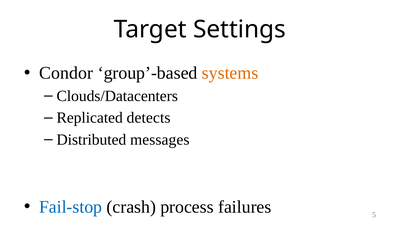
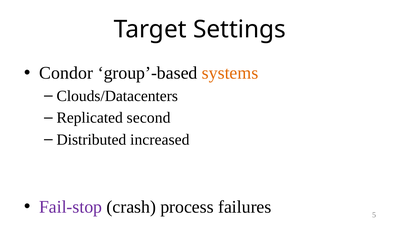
detects: detects -> second
messages: messages -> increased
Fail-stop colour: blue -> purple
